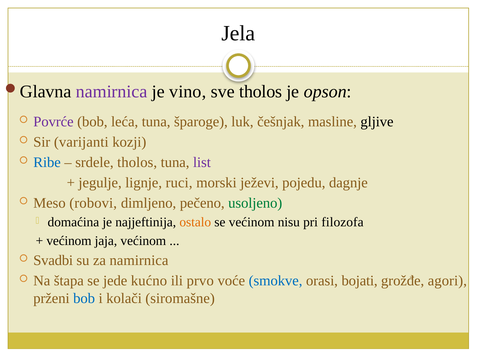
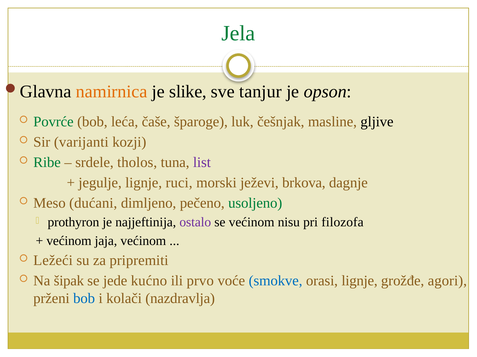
Jela colour: black -> green
namirnica at (112, 92) colour: purple -> orange
vino: vino -> slike
sve tholos: tholos -> tanjur
Povrće colour: purple -> green
leća tuna: tuna -> čaše
Ribe colour: blue -> green
pojedu: pojedu -> brkova
robovi: robovi -> dućani
domaćina: domaćina -> prothyron
ostalo colour: orange -> purple
Svadbi: Svadbi -> Ležeći
za namirnica: namirnica -> pripremiti
štapa: štapa -> šipak
orasi bojati: bojati -> lignje
siromašne: siromašne -> nazdravlja
